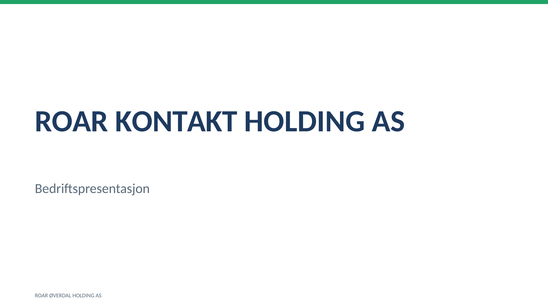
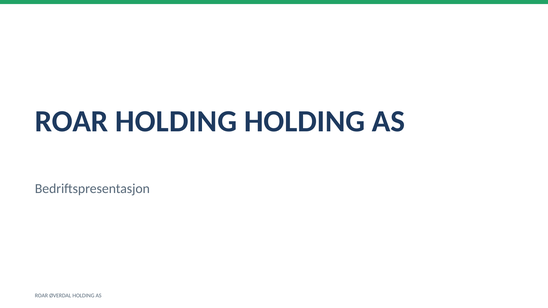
ROAR KONTAKT: KONTAKT -> HOLDING
